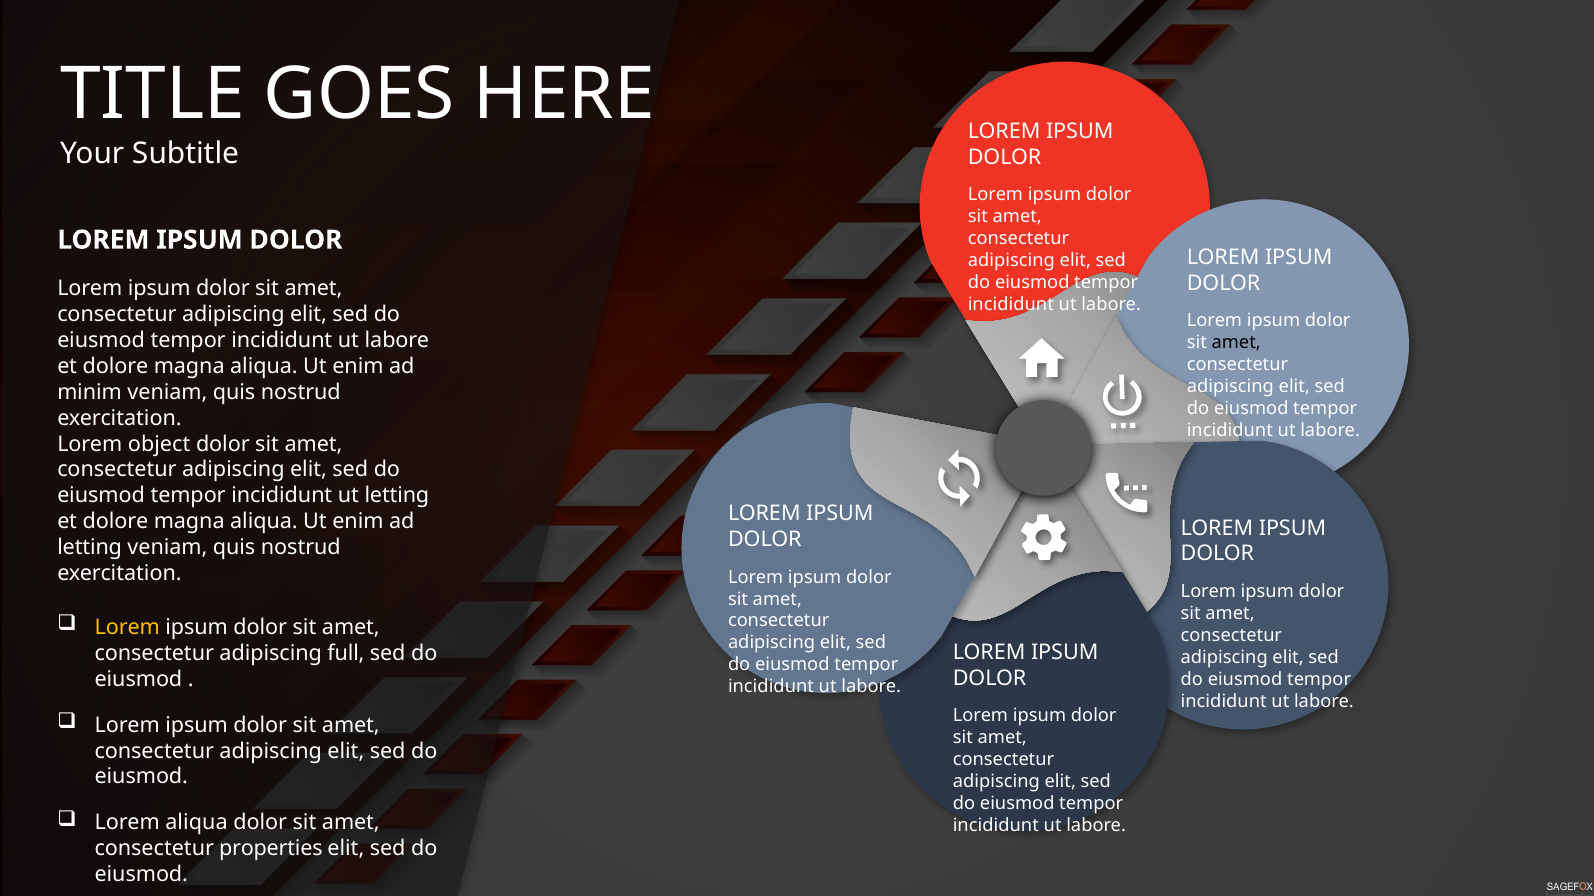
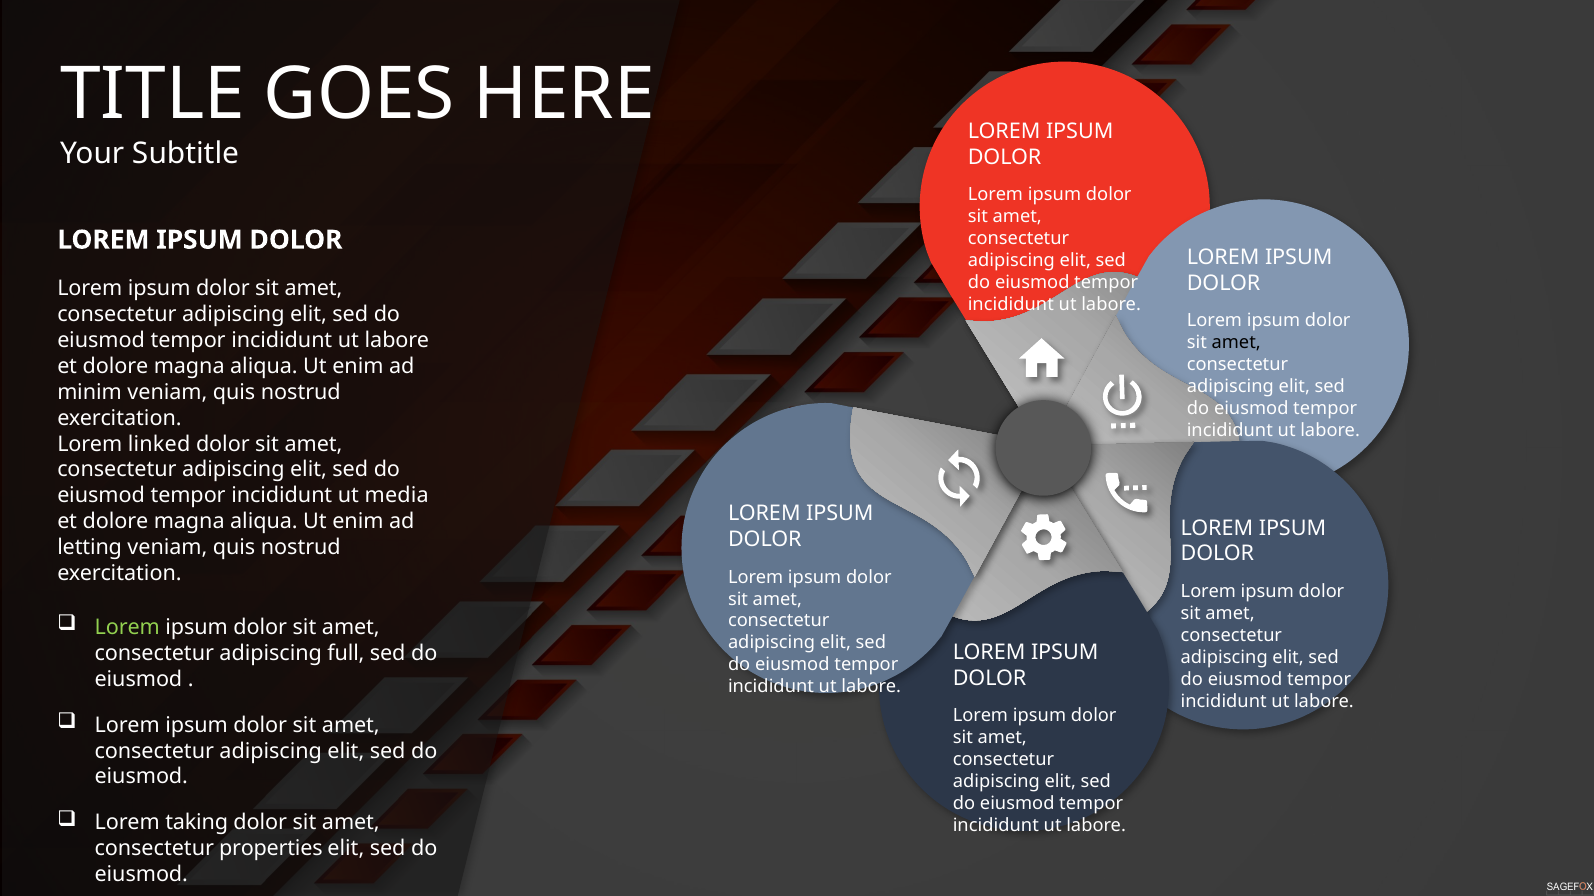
object: object -> linked
ut letting: letting -> media
Lorem at (127, 628) colour: yellow -> light green
Lorem aliqua: aliqua -> taking
